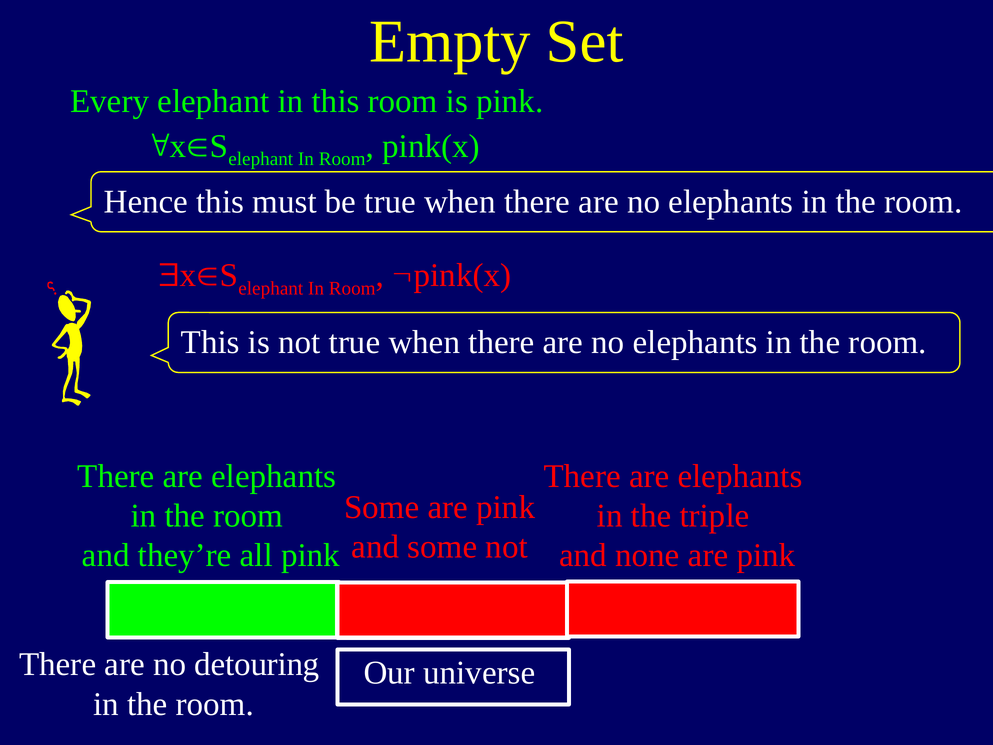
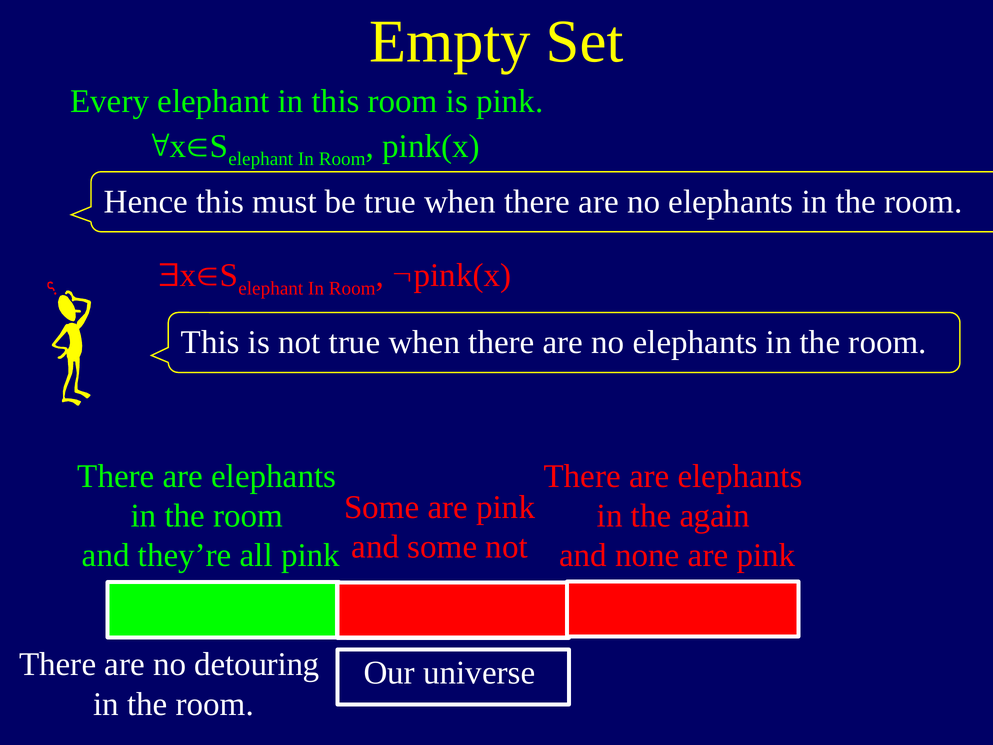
triple: triple -> again
